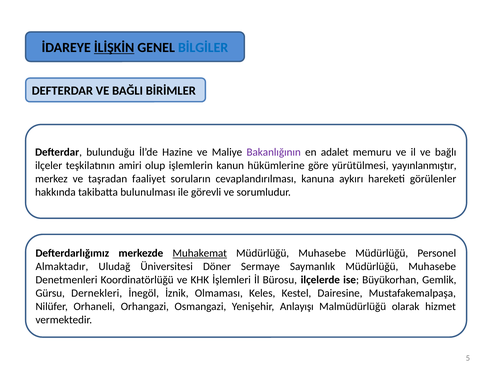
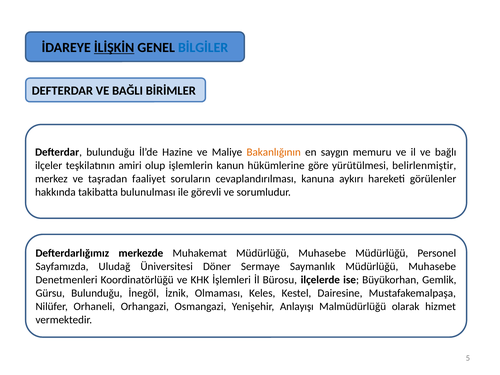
Bakanlığının colour: purple -> orange
adalet: adalet -> saygın
yayınlanmıştır: yayınlanmıştır -> belirlenmiştir
Muhakemat underline: present -> none
Almaktadır: Almaktadır -> Sayfamızda
Gürsu Dernekleri: Dernekleri -> Bulunduğu
